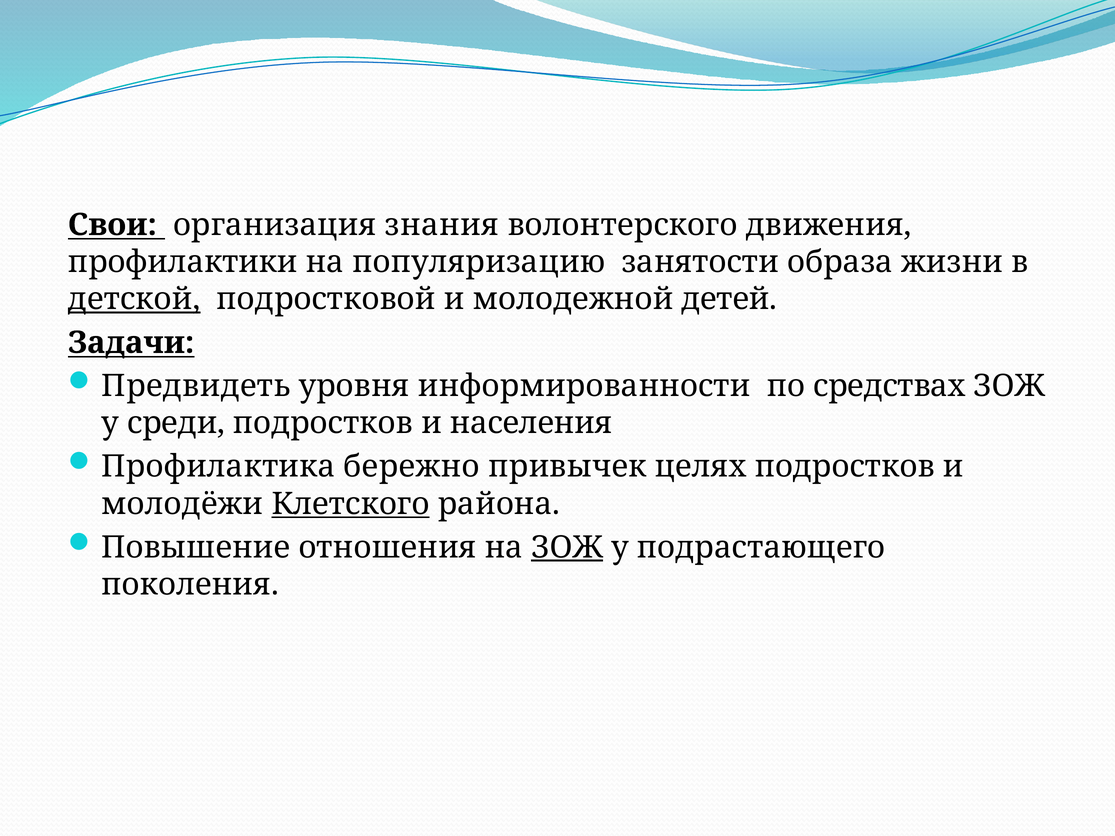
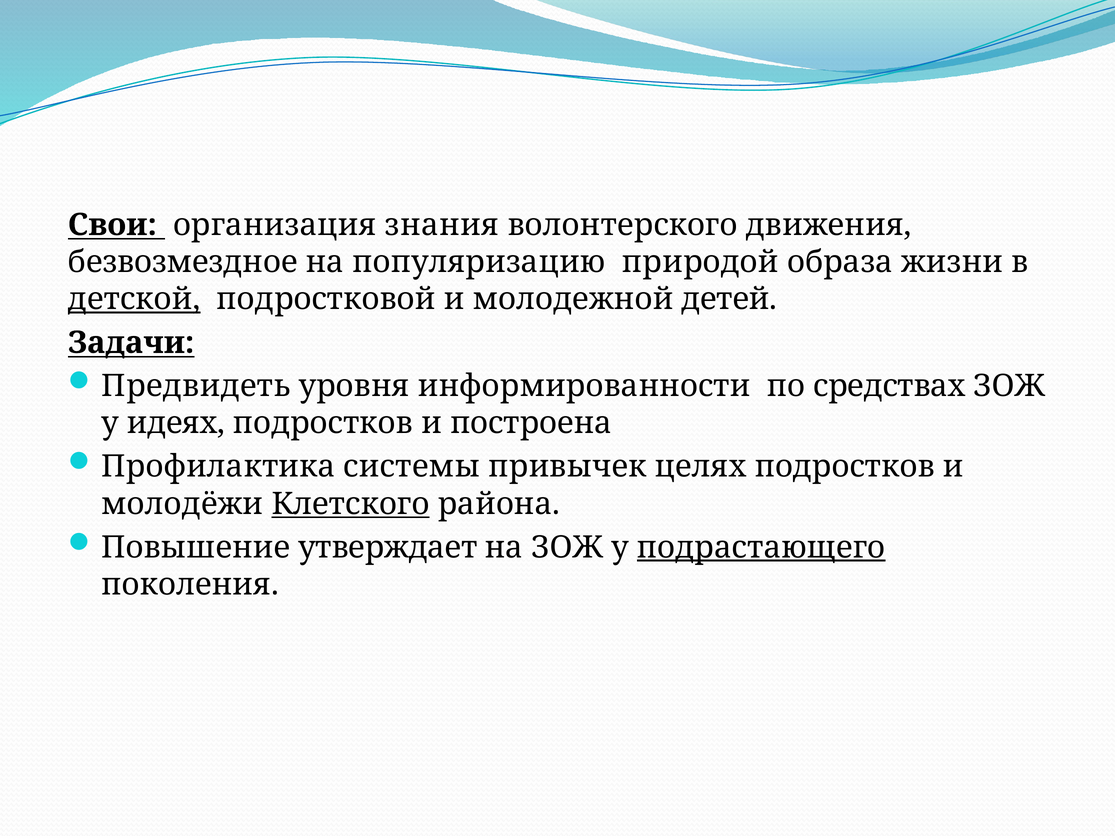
профилактики: профилактики -> безвозмездное
занятости: занятости -> природой
среди: среди -> идеях
населения: населения -> построена
бережно: бережно -> системы
отношения: отношения -> утверждает
ЗОЖ at (567, 547) underline: present -> none
подрастающего underline: none -> present
